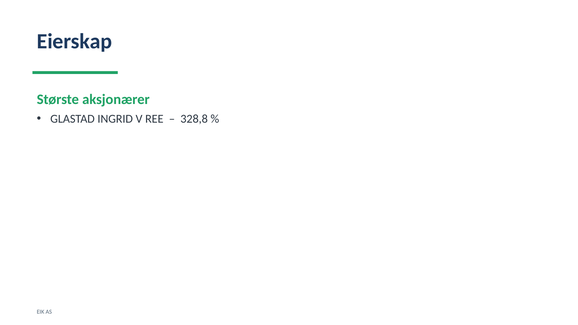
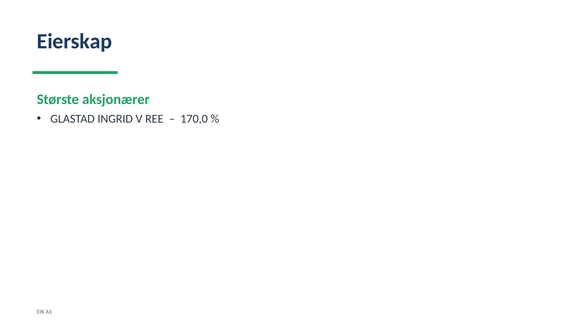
328,8: 328,8 -> 170,0
